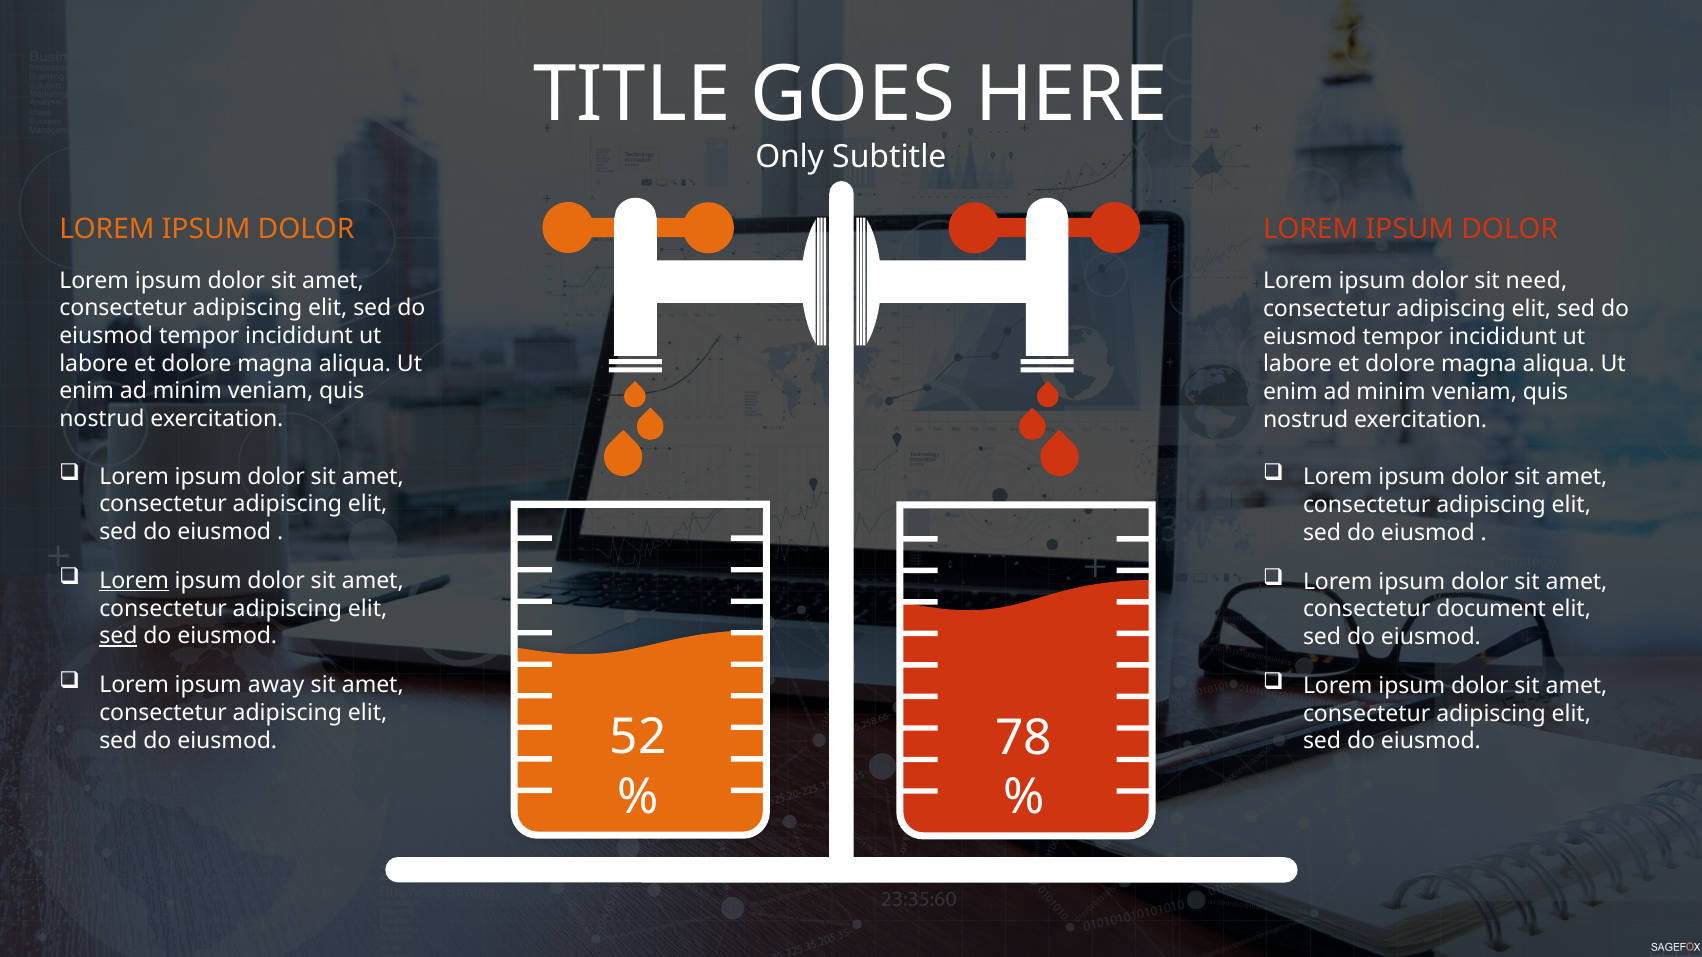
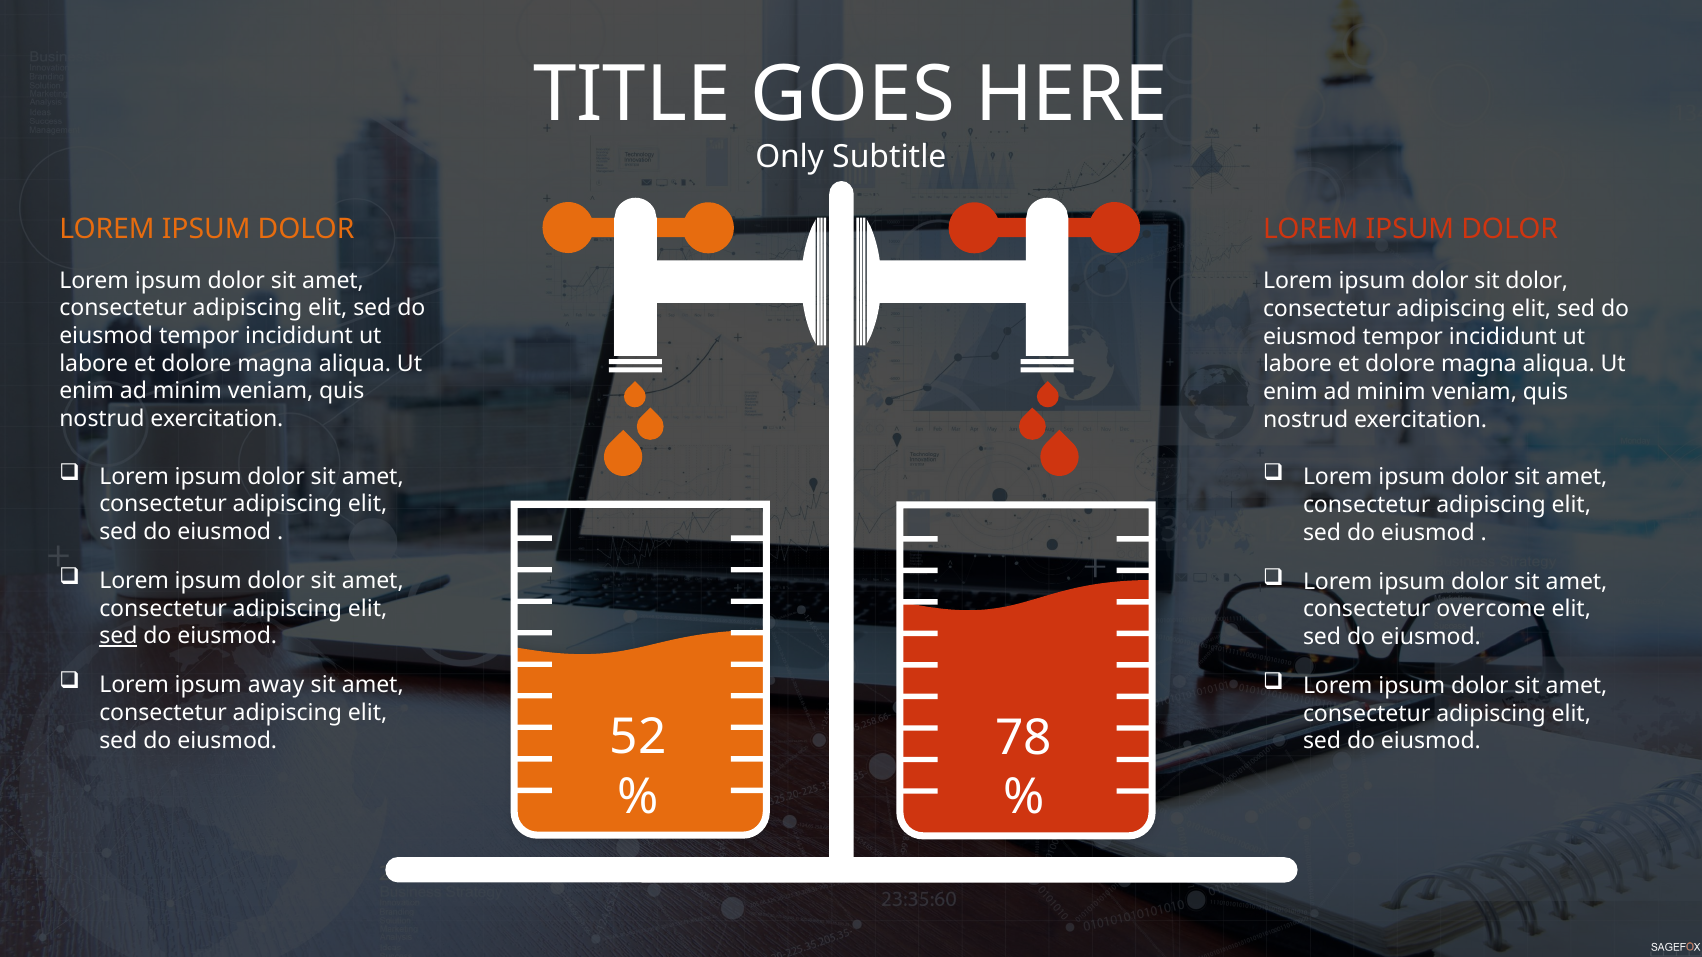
sit need: need -> dolor
Lorem at (134, 581) underline: present -> none
document: document -> overcome
